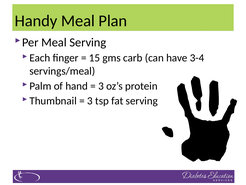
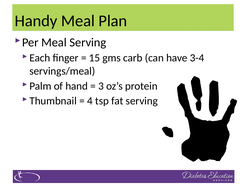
3 at (90, 101): 3 -> 4
